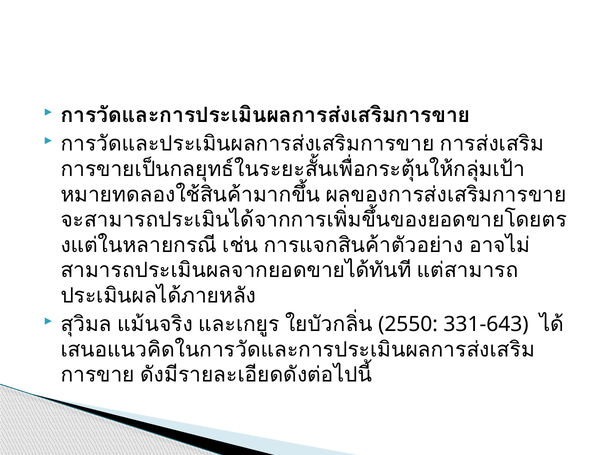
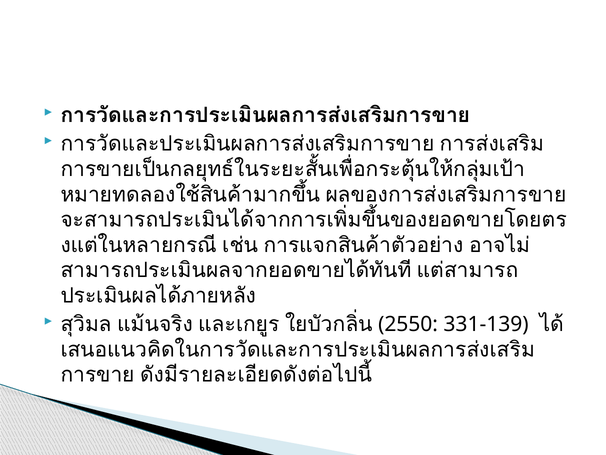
331-643: 331-643 -> 331-139
